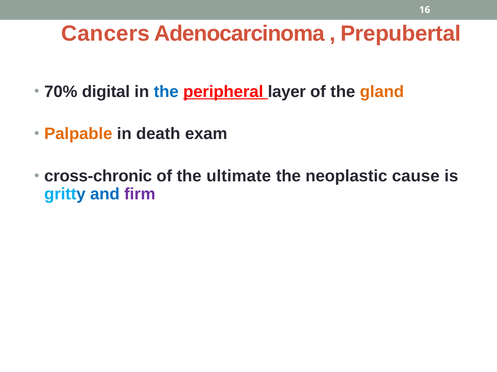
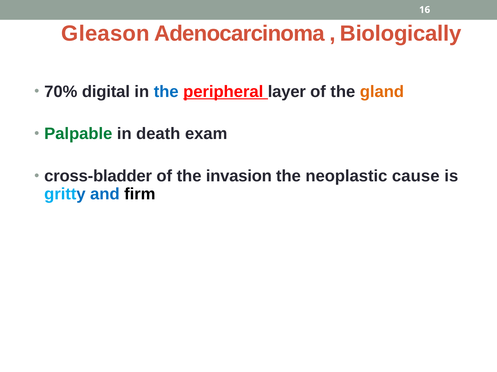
Cancers: Cancers -> Gleason
Prepubertal: Prepubertal -> Biologically
Palpable colour: orange -> green
cross-chronic: cross-chronic -> cross-bladder
ultimate: ultimate -> invasion
firm colour: purple -> black
